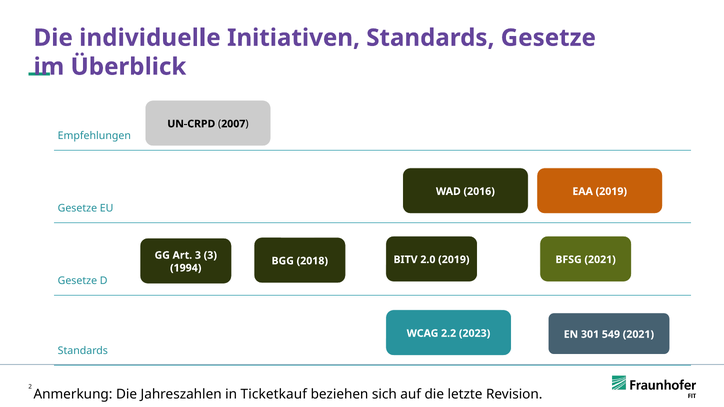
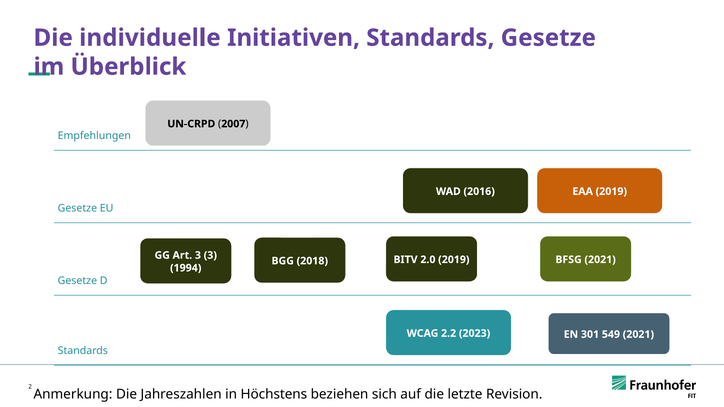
Ticketkauf: Ticketkauf -> Höchstens
